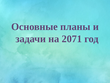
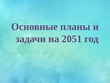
2071: 2071 -> 2051
